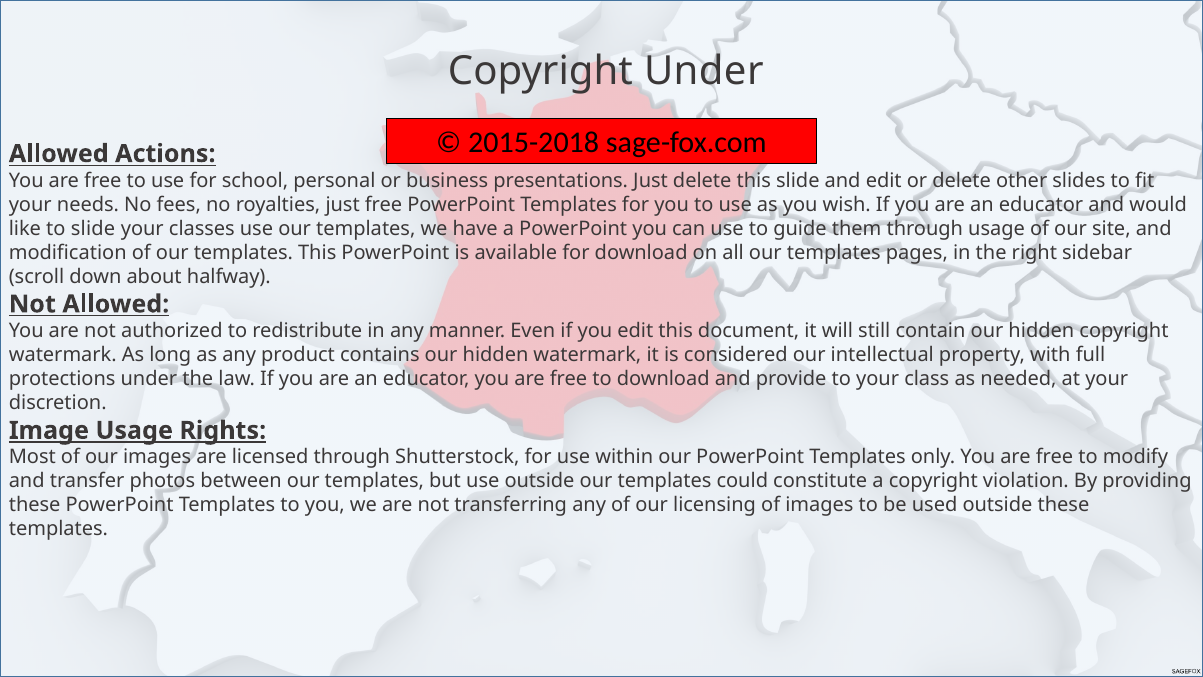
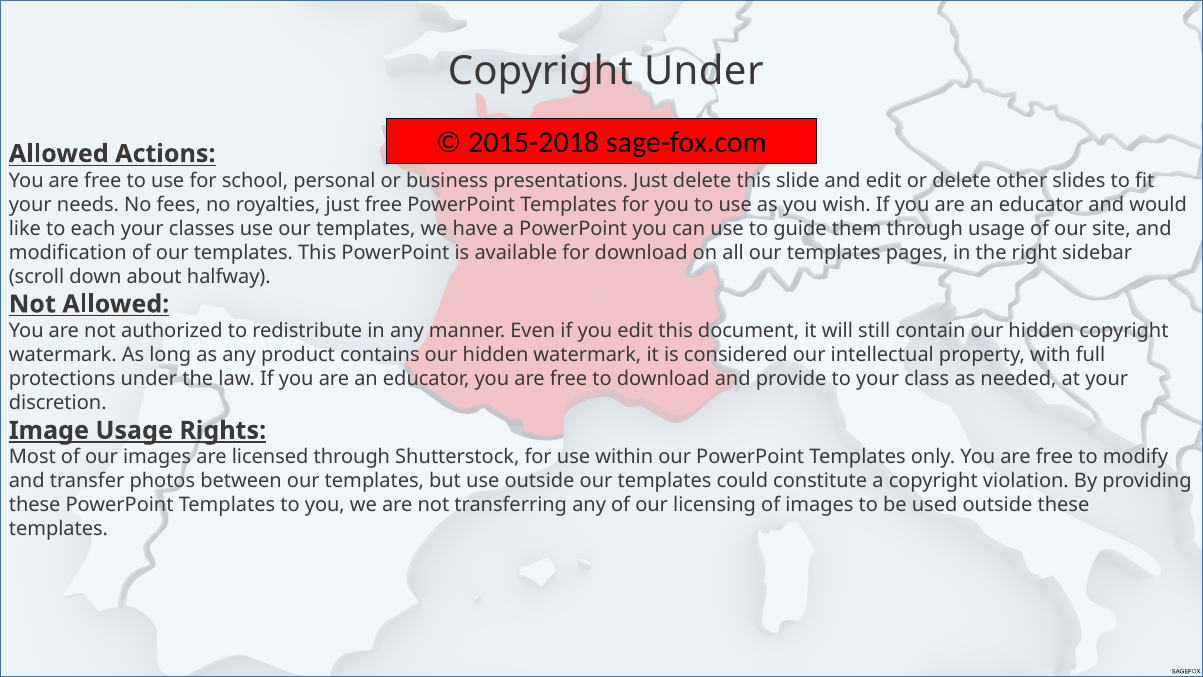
to slide: slide -> each
